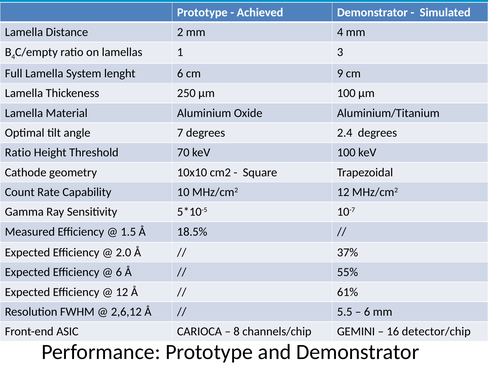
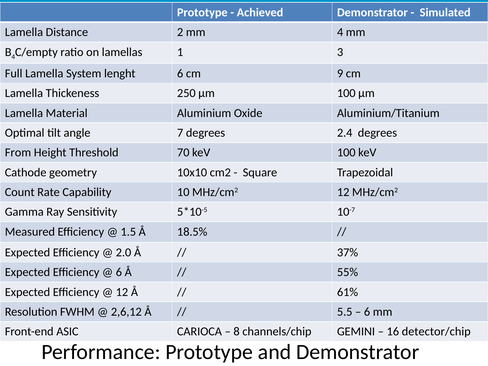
Ratio at (18, 153): Ratio -> From
